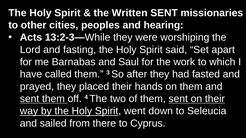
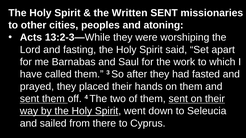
hearing: hearing -> atoning
